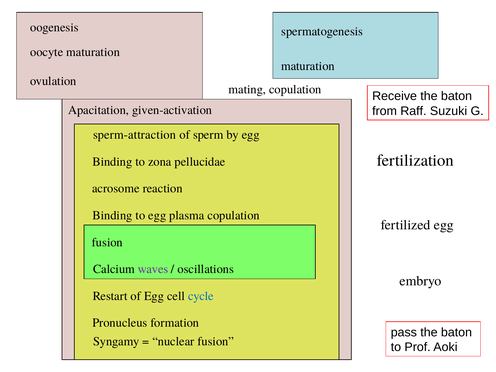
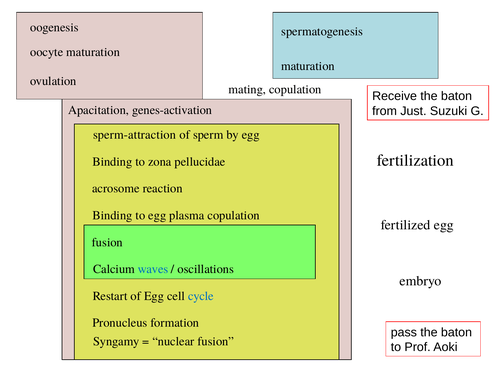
given-activation: given-activation -> genes-activation
Raff: Raff -> Just
waves colour: purple -> blue
